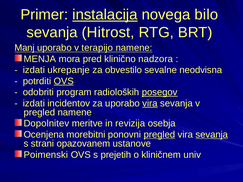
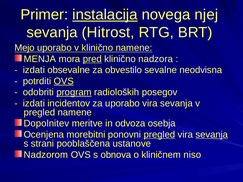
bilo: bilo -> njej
Manj: Manj -> Mejo
v terapijo: terapijo -> klinično
pred underline: none -> present
ukrepanje: ukrepanje -> obsevalne
program underline: none -> present
posegov underline: present -> none
vira at (150, 103) underline: present -> none
revizija: revizija -> odvoza
opazovanem: opazovanem -> pooblaščena
Poimenski: Poimenski -> Nadzorom
prejetih: prejetih -> obnova
univ: univ -> niso
